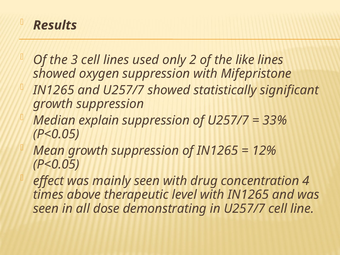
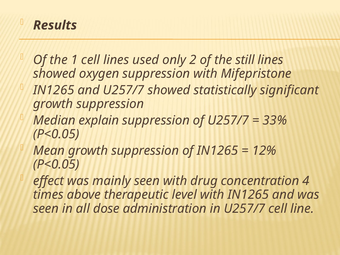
3: 3 -> 1
like: like -> still
demonstrating: demonstrating -> administration
